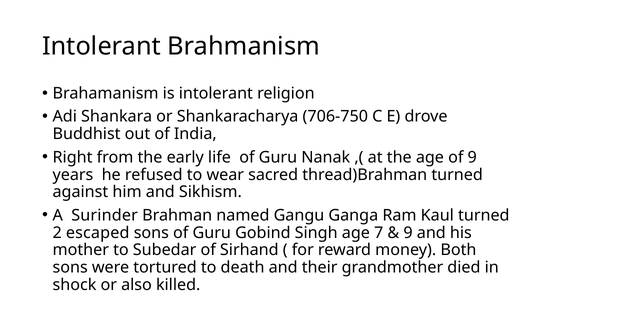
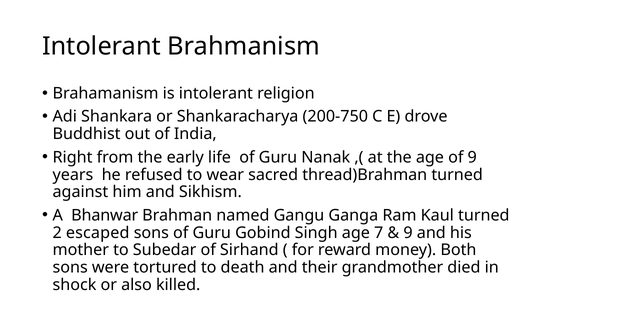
706-750: 706-750 -> 200-750
Surinder: Surinder -> Bhanwar
